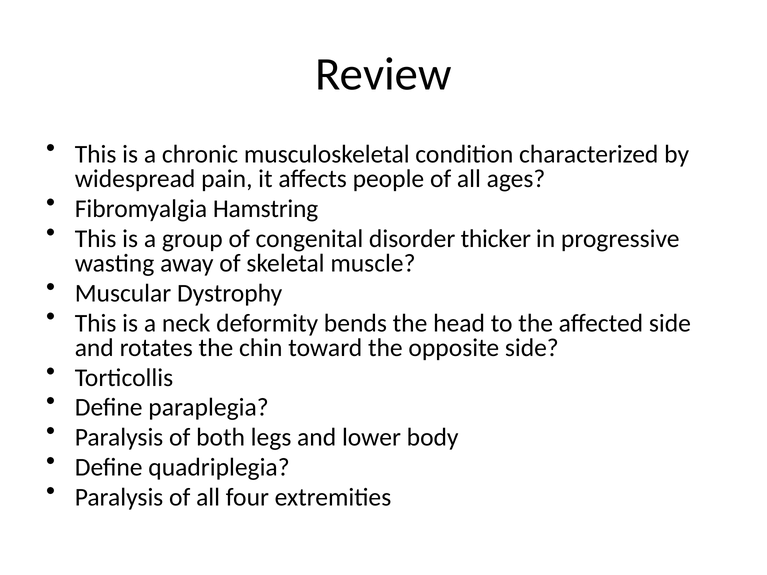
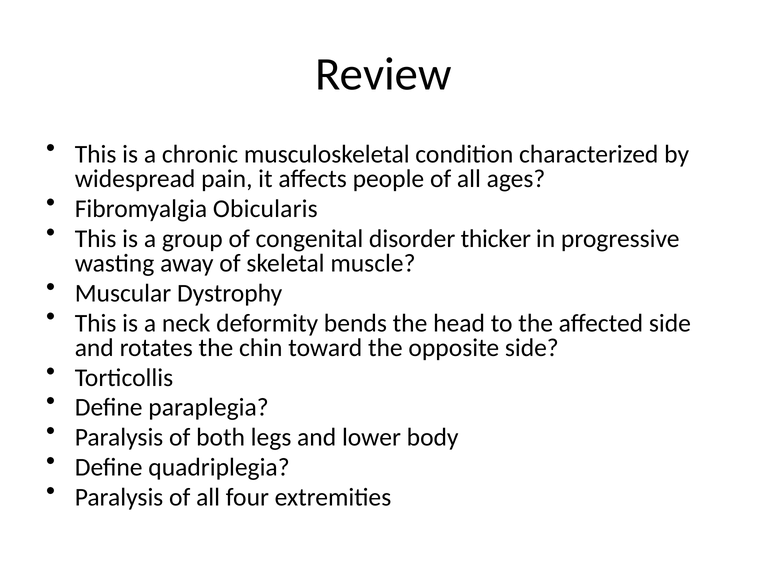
Hamstring: Hamstring -> Obicularis
